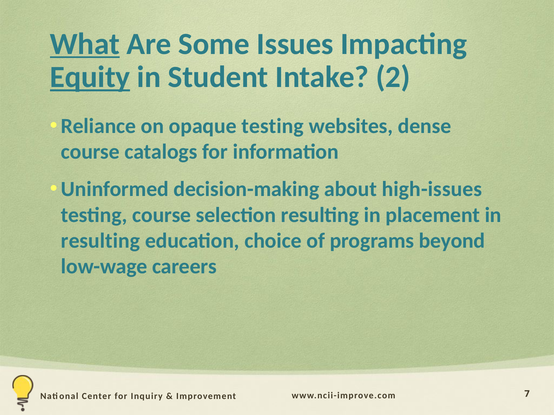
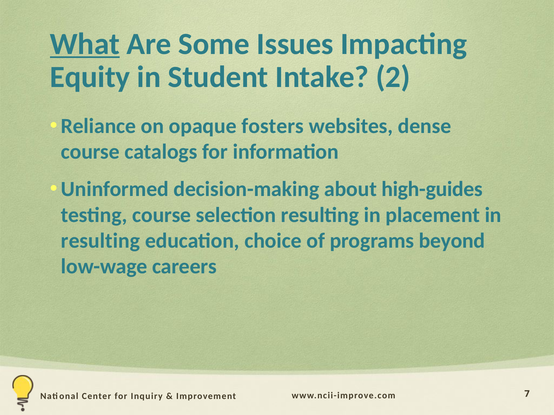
Equity underline: present -> none
opaque testing: testing -> fosters
high-issues: high-issues -> high-guides
